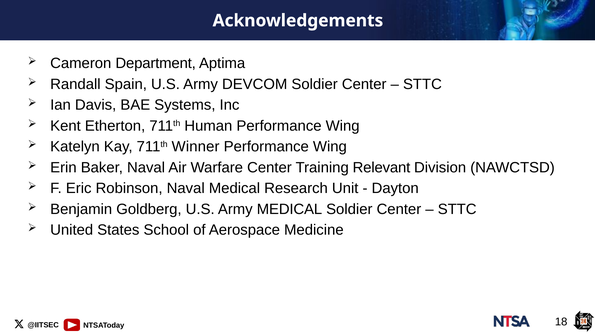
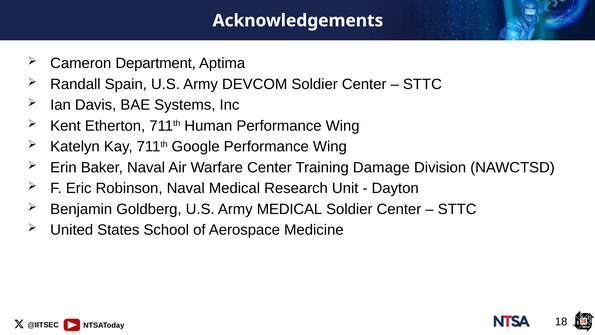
Winner: Winner -> Google
Relevant: Relevant -> Damage
